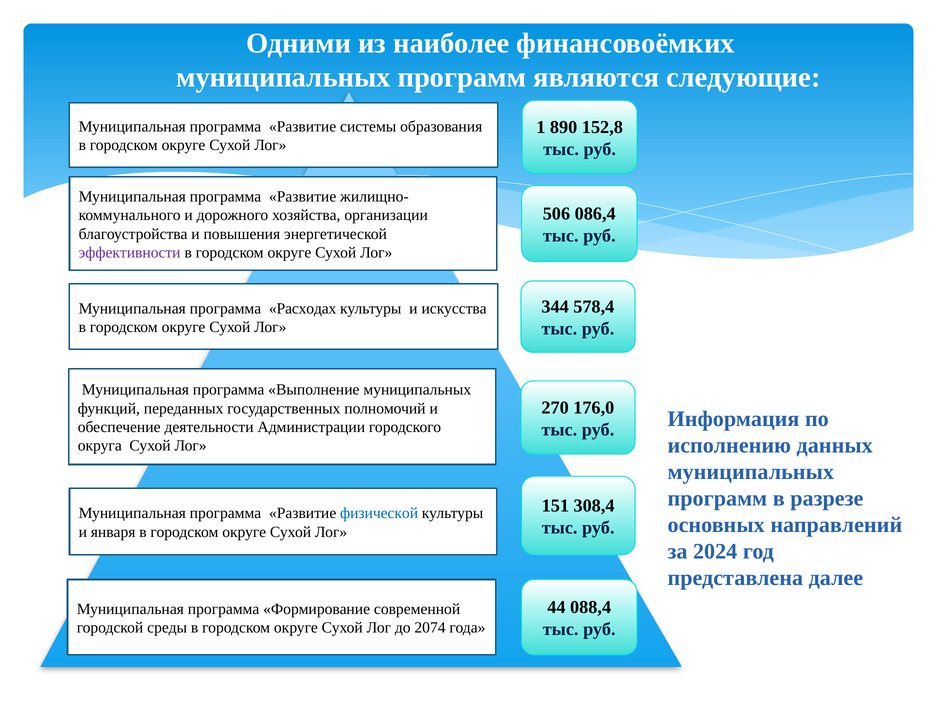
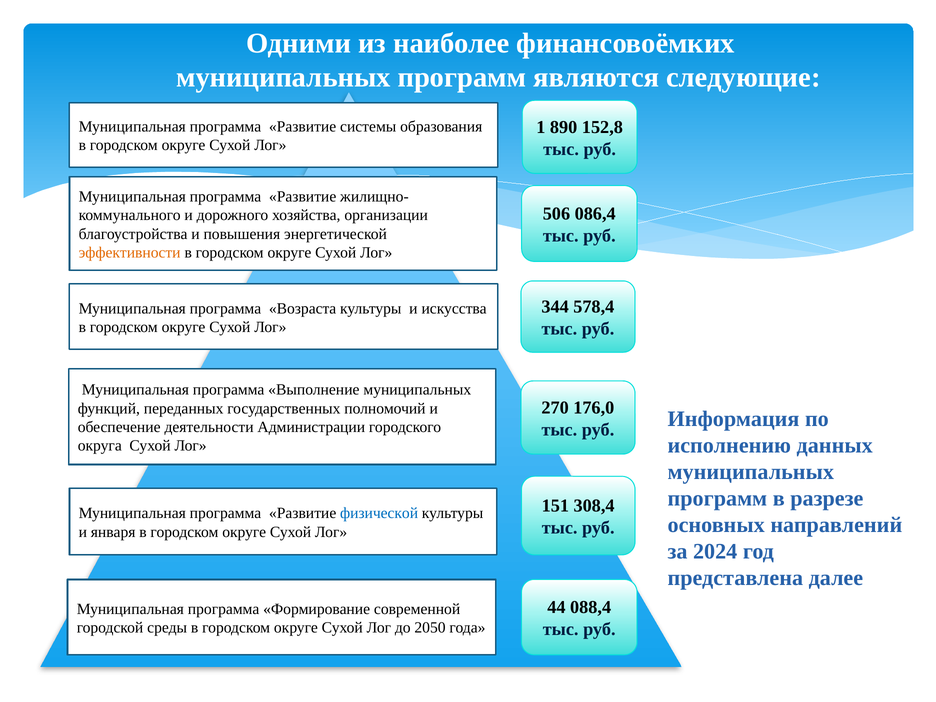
эффективности colour: purple -> orange
Расходах: Расходах -> Возраста
2074: 2074 -> 2050
